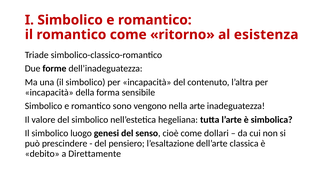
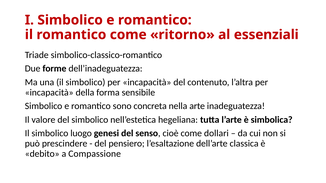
esistenza: esistenza -> essenziali
vengono: vengono -> concreta
Direttamente: Direttamente -> Compassione
